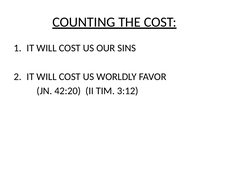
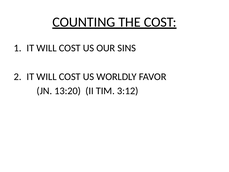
42:20: 42:20 -> 13:20
